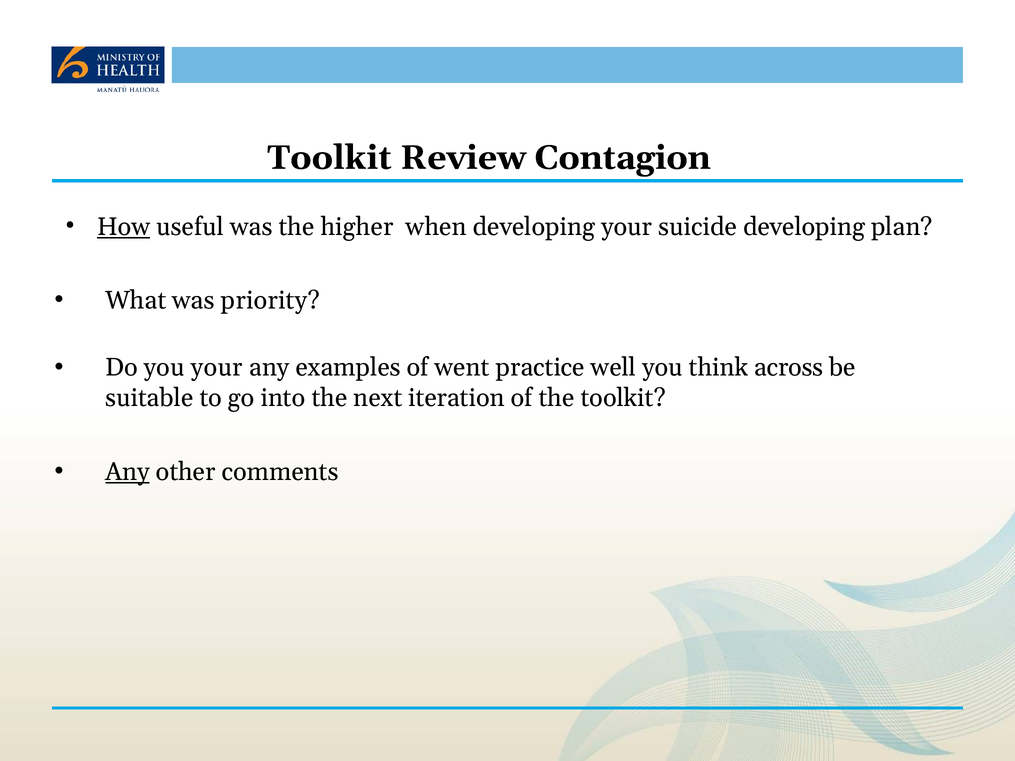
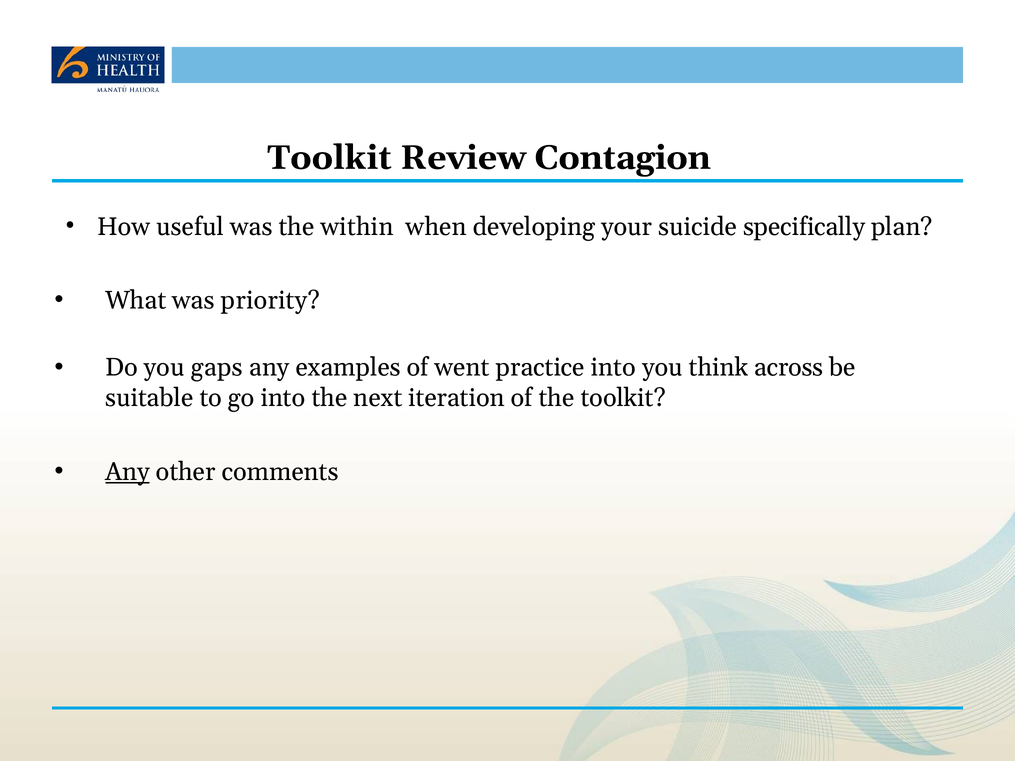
How underline: present -> none
higher: higher -> within
suicide developing: developing -> specifically
you your: your -> gaps
practice well: well -> into
